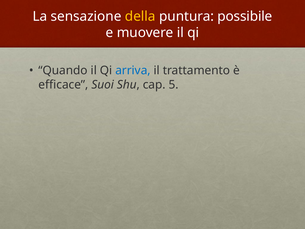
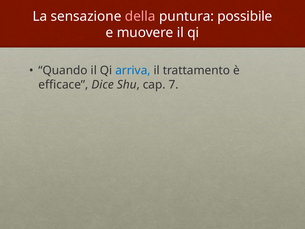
della colour: yellow -> pink
Suoi: Suoi -> Dice
5: 5 -> 7
